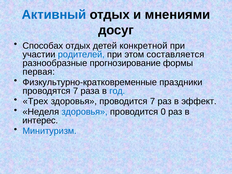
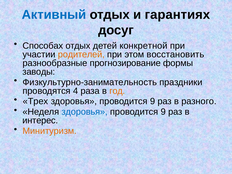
мнениями: мнениями -> гарантиях
родителей colour: blue -> orange
составляется: составляется -> восстановить
первая: первая -> заводы
Физкультурно-кратковременные: Физкультурно-кратковременные -> Физкультурно-занимательность
проводятся 7: 7 -> 4
год colour: blue -> orange
7 at (153, 101): 7 -> 9
эффект: эффект -> разного
0 at (163, 112): 0 -> 9
Минитуризм colour: blue -> orange
